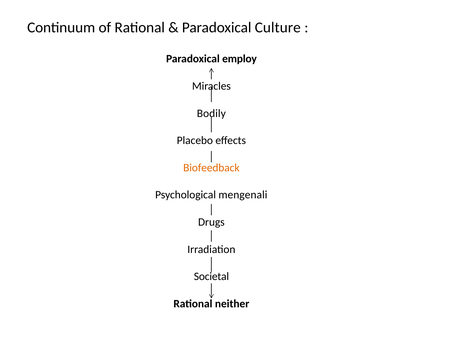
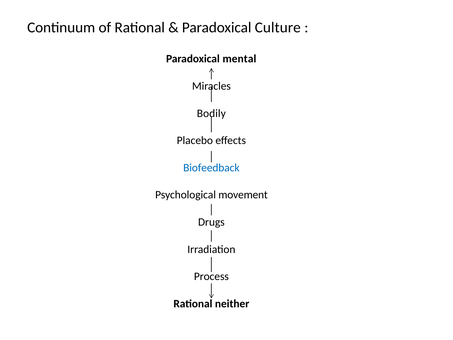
employ: employ -> mental
Biofeedback colour: orange -> blue
mengenali: mengenali -> movement
Societal: Societal -> Process
